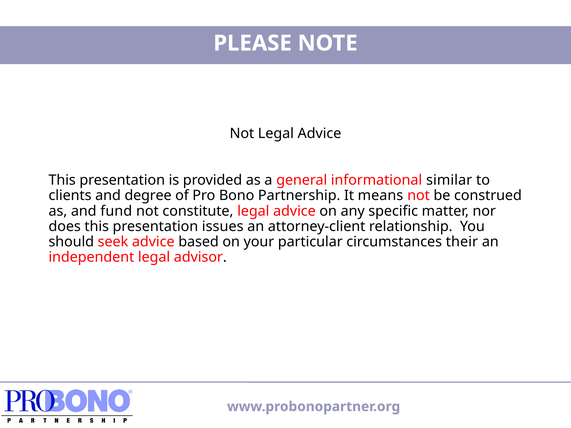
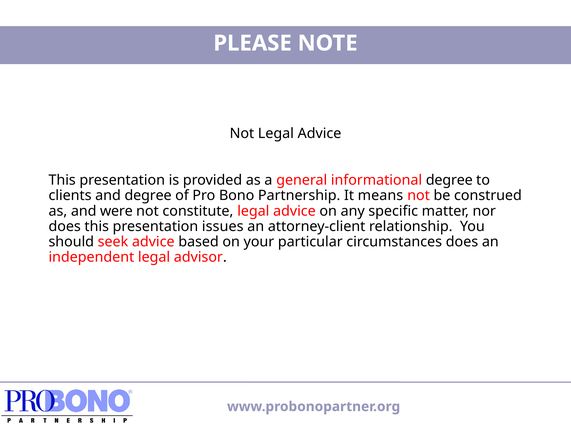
informational similar: similar -> degree
fund: fund -> were
circumstances their: their -> does
